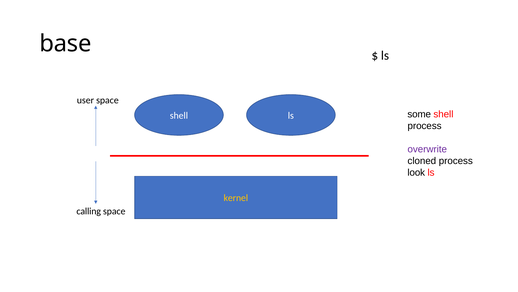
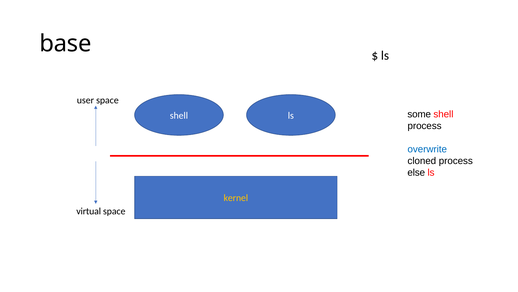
overwrite colour: purple -> blue
look: look -> else
calling: calling -> virtual
